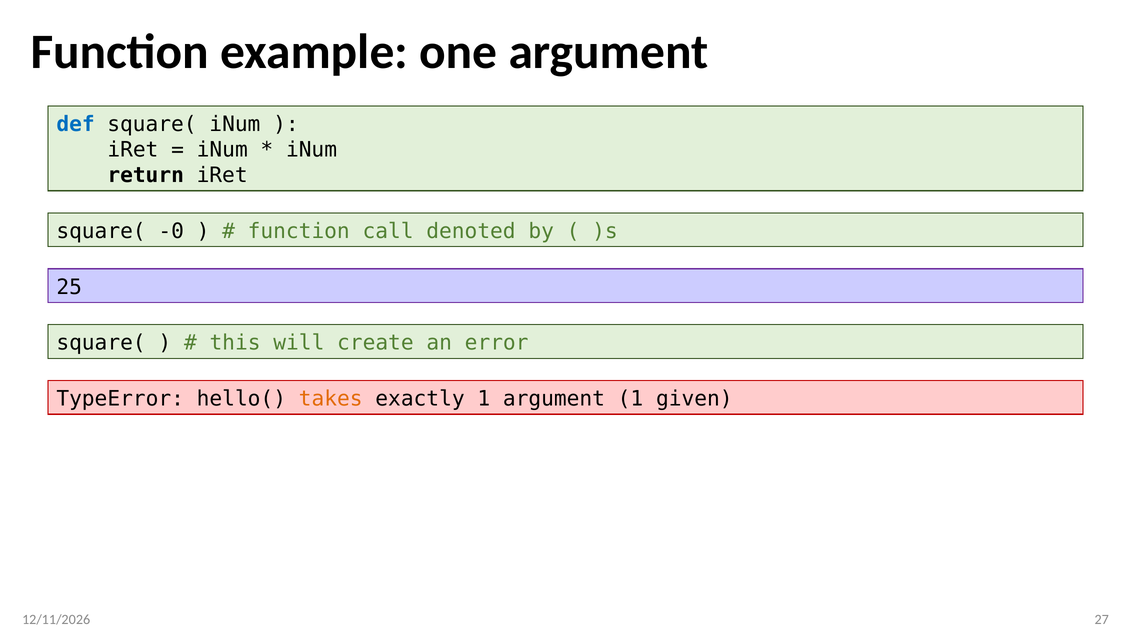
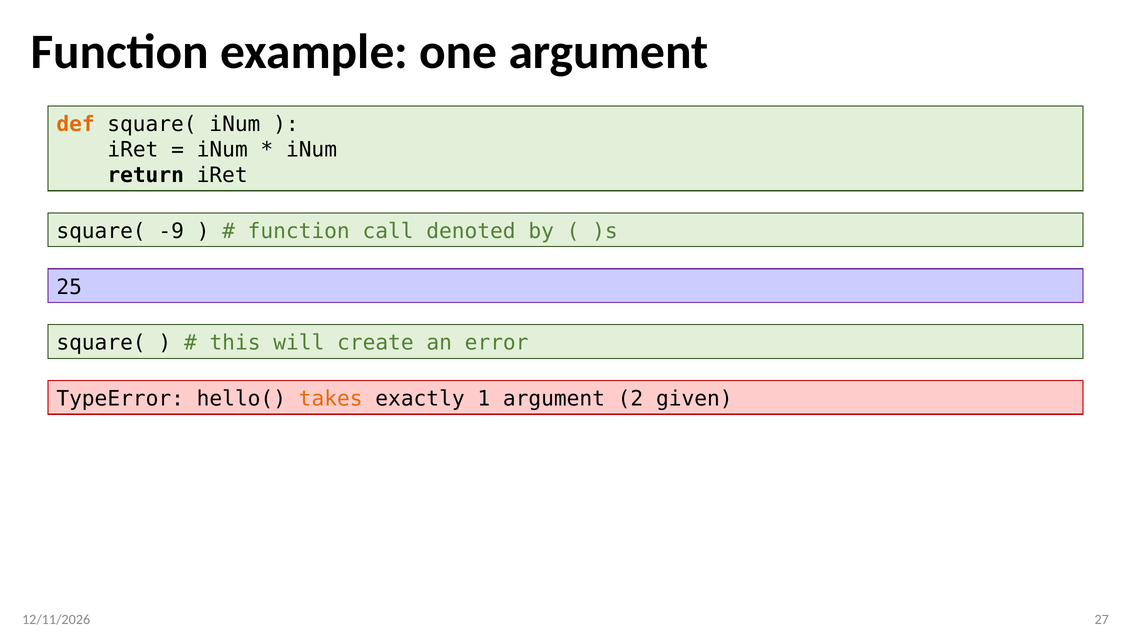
def colour: blue -> orange
-0: -0 -> -9
argument 1: 1 -> 2
